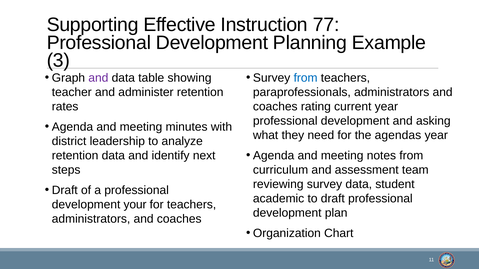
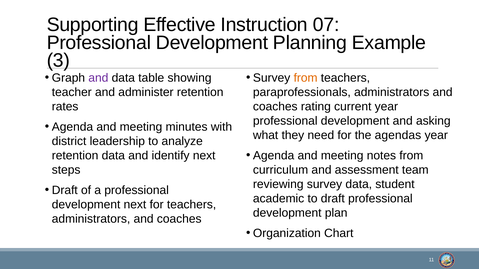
77: 77 -> 07
from at (306, 78) colour: blue -> orange
development your: your -> next
